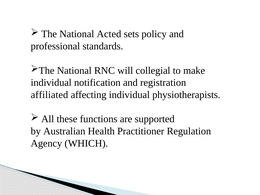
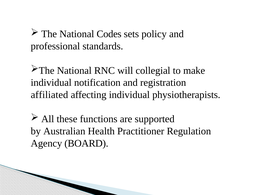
Acted: Acted -> Codes
WHICH: WHICH -> BOARD
